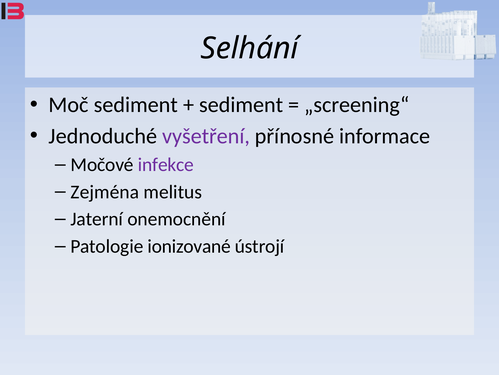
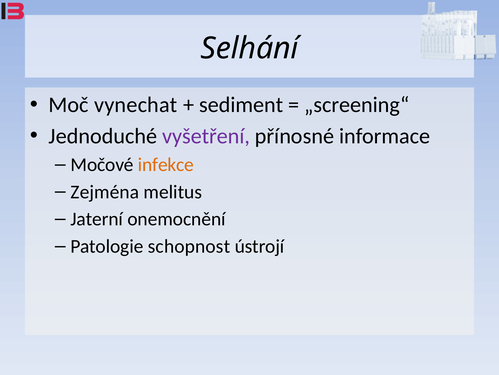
Moč sediment: sediment -> vynechat
infekce colour: purple -> orange
ionizované: ionizované -> schopnost
